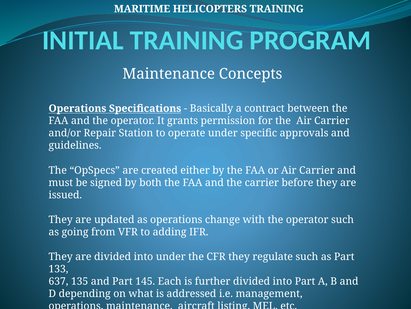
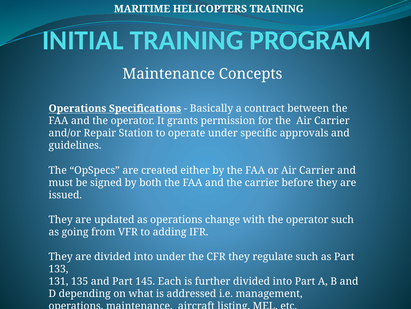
637: 637 -> 131
